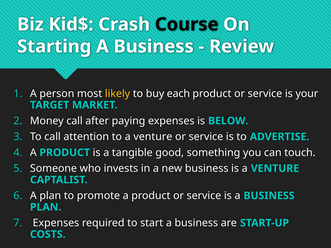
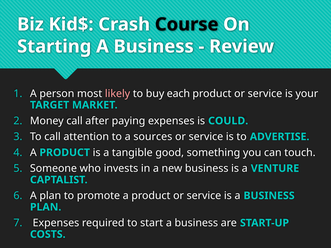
likely colour: yellow -> pink
BELOW: BELOW -> COULD
to a venture: venture -> sources
